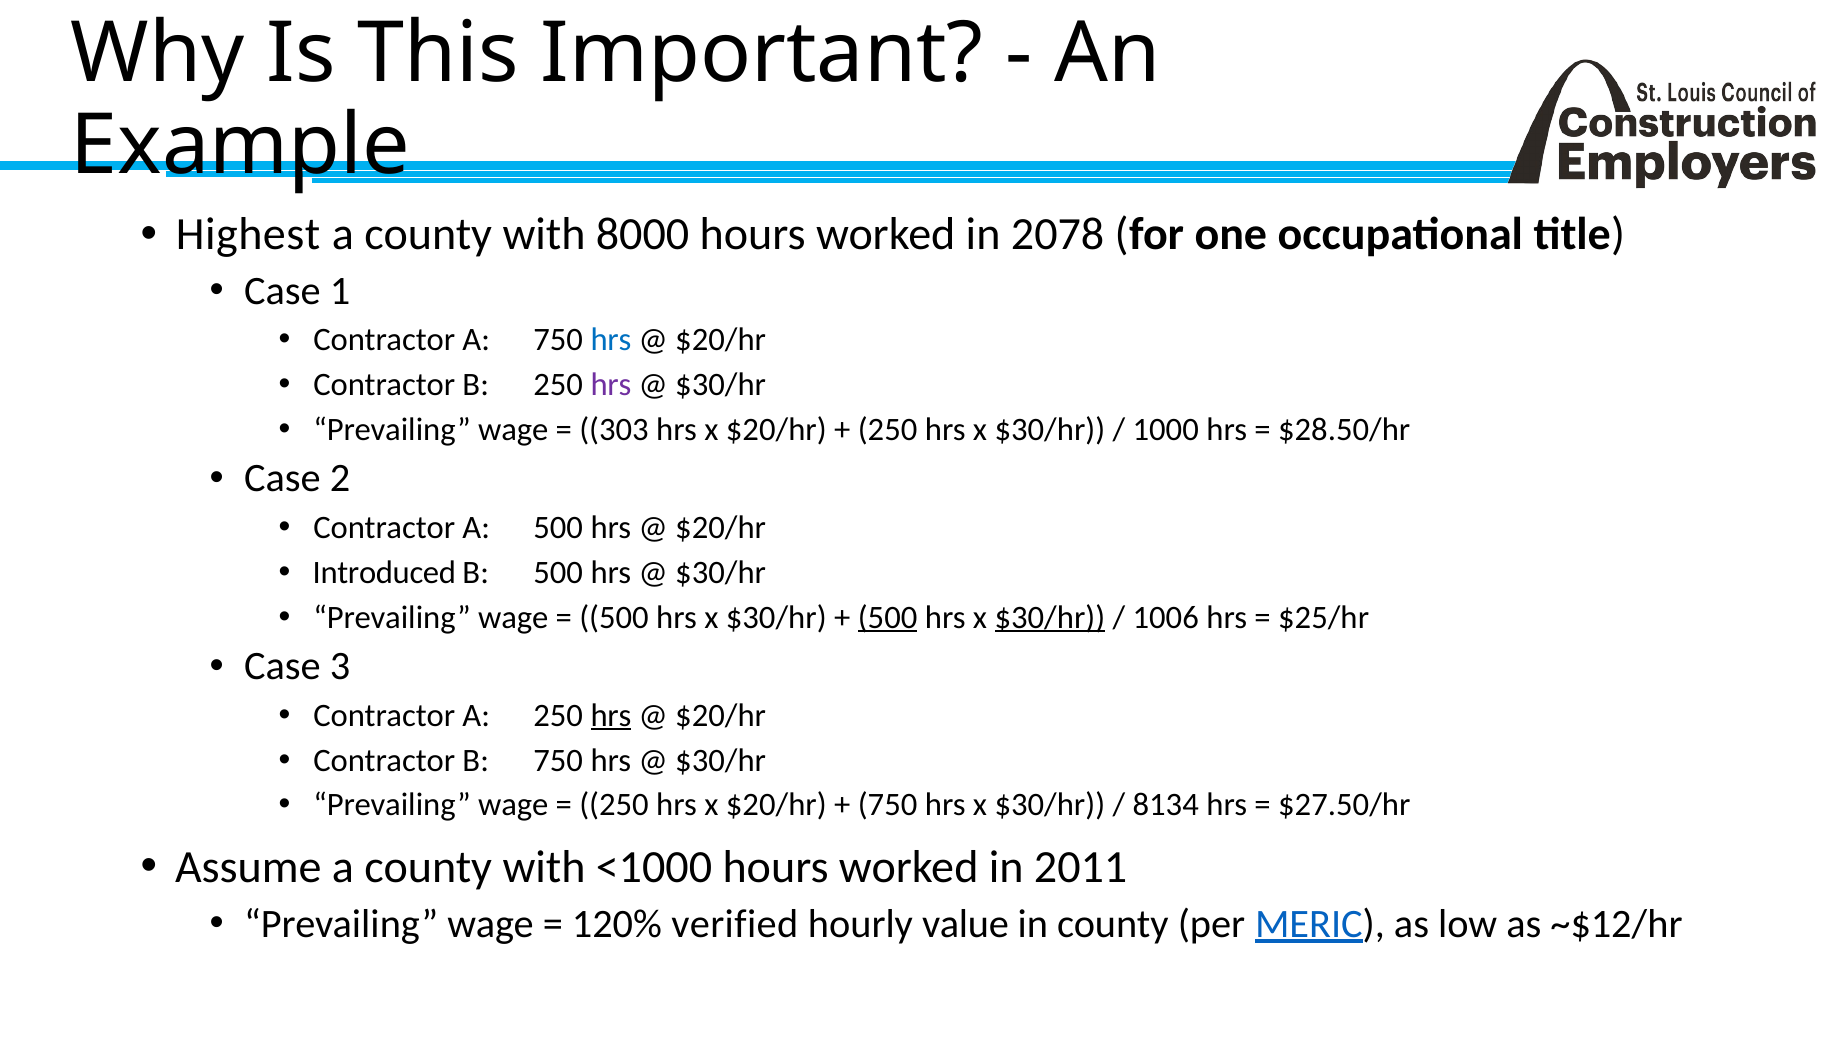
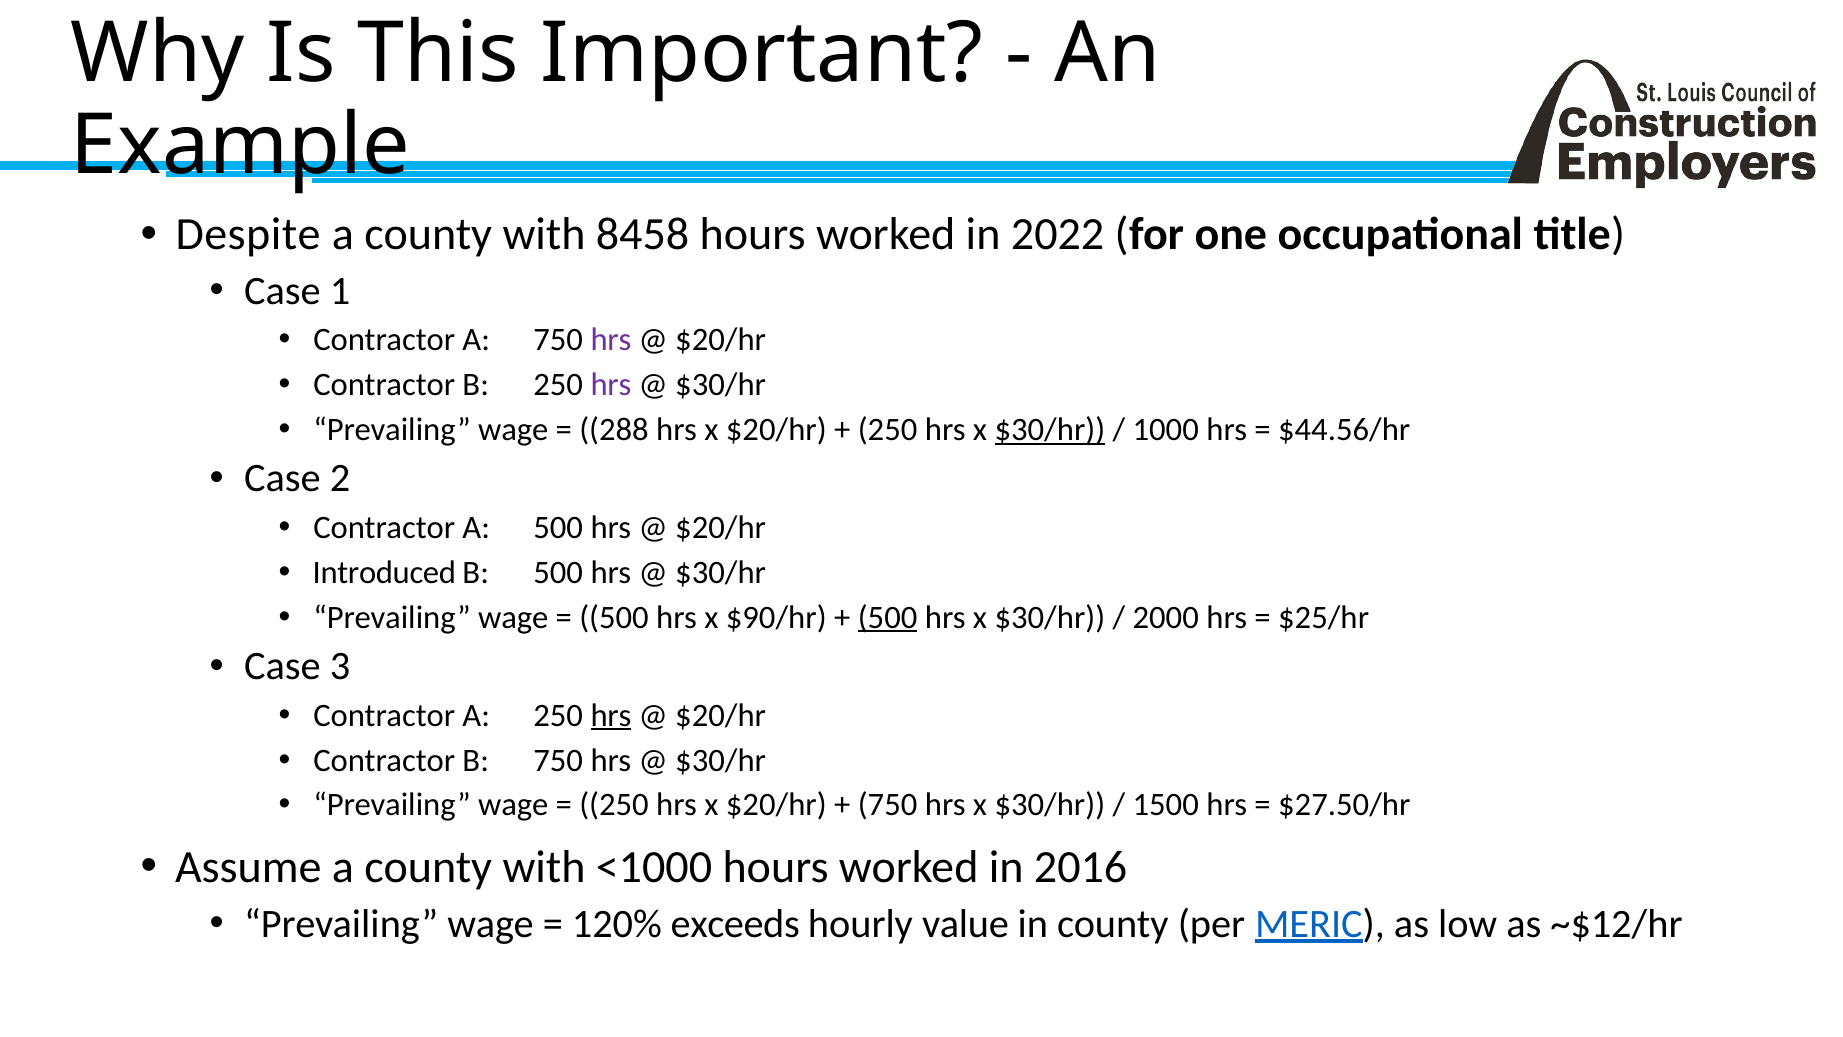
Highest: Highest -> Despite
8000: 8000 -> 8458
2078: 2078 -> 2022
hrs at (611, 340) colour: blue -> purple
303: 303 -> 288
$30/hr at (1050, 430) underline: none -> present
$28.50/hr: $28.50/hr -> $44.56/hr
$30/hr at (776, 617): $30/hr -> $90/hr
$30/hr at (1050, 617) underline: present -> none
1006: 1006 -> 2000
8134: 8134 -> 1500
2011: 2011 -> 2016
verified: verified -> exceeds
